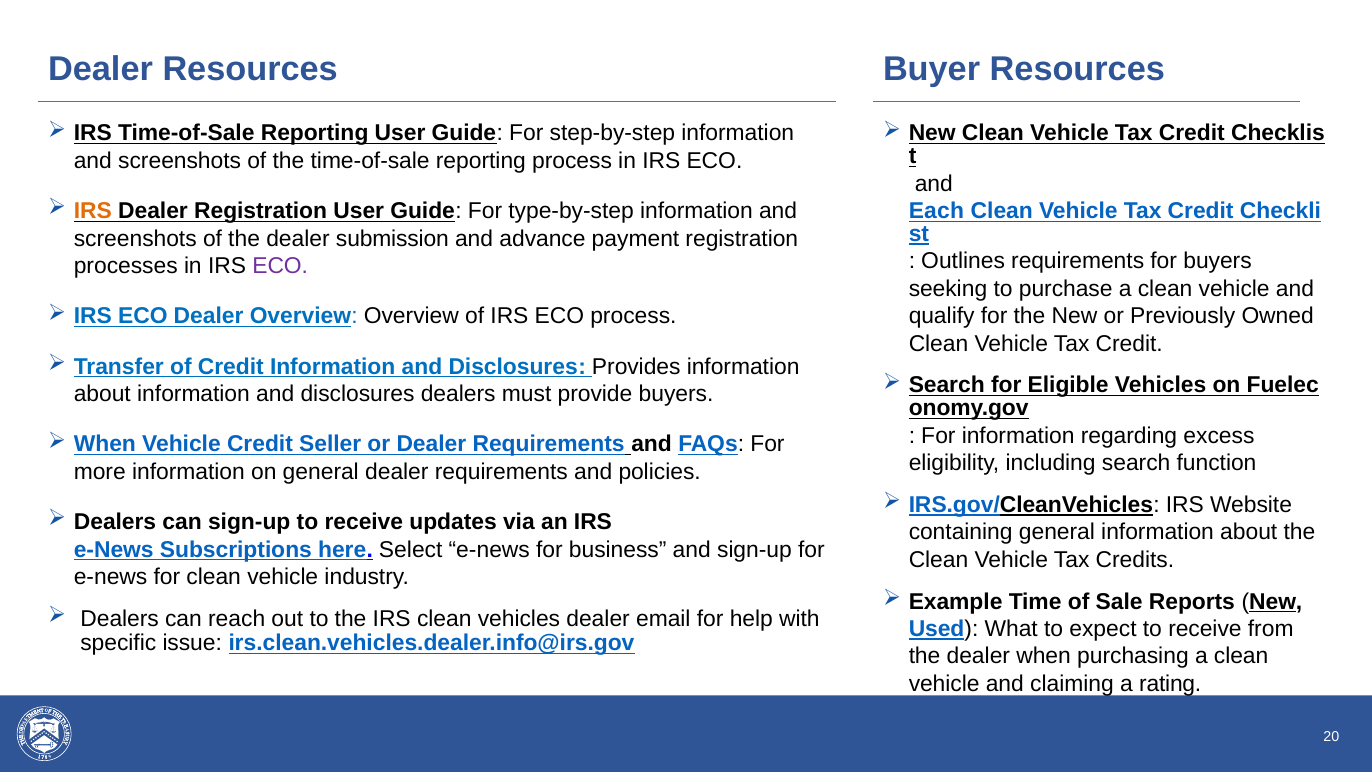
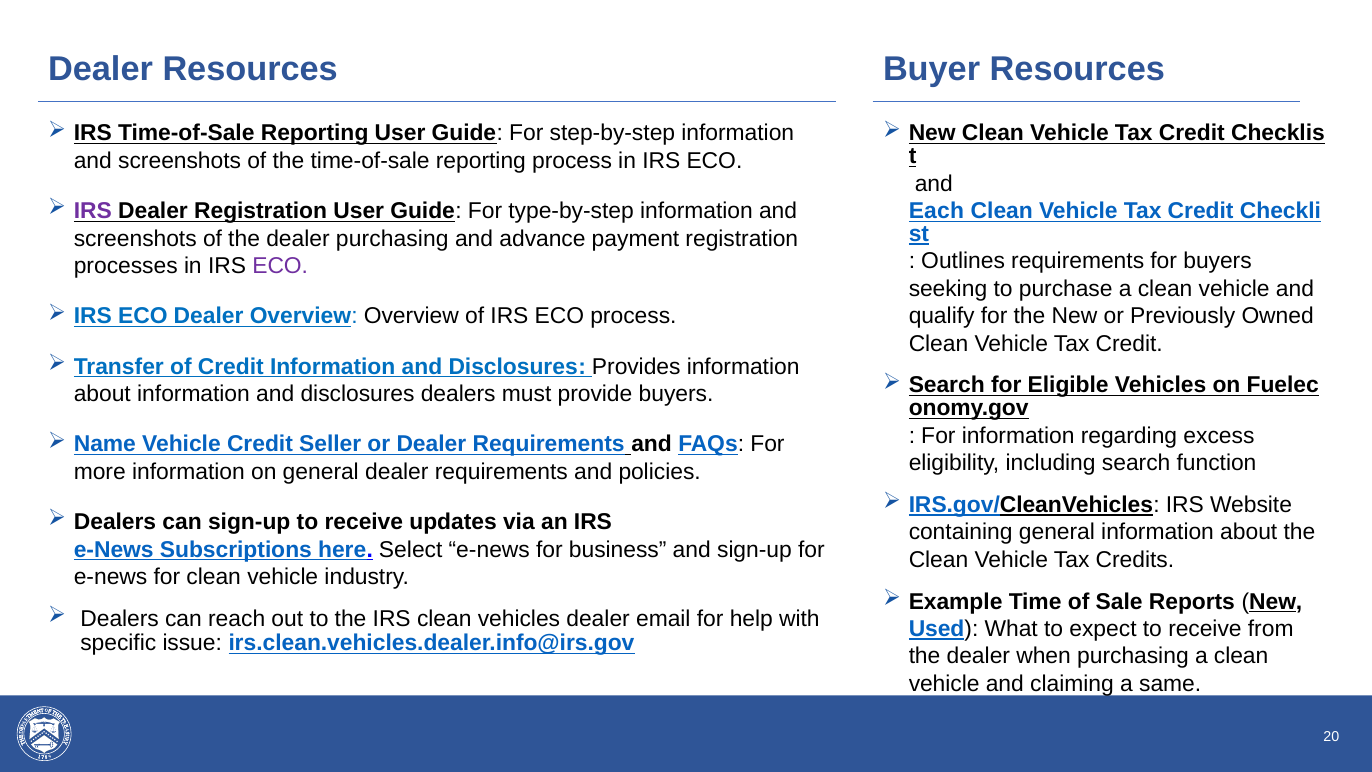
IRS at (93, 211) colour: orange -> purple
dealer submission: submission -> purchasing
When at (105, 444): When -> Name
rating: rating -> same
